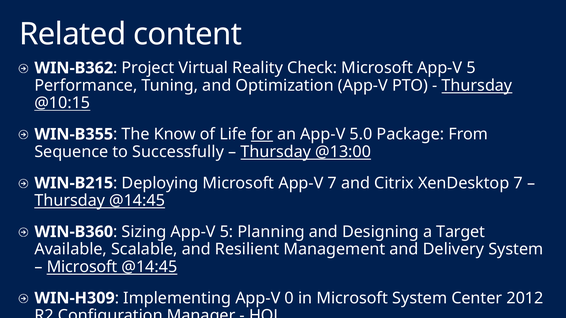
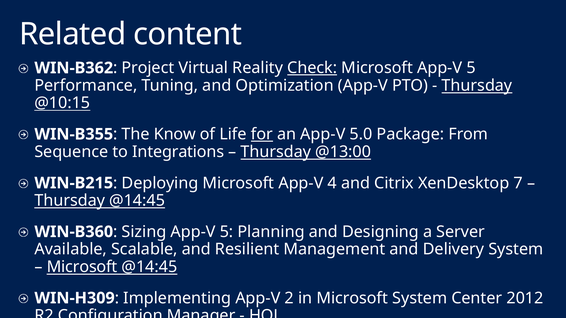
Check underline: none -> present
Successfully: Successfully -> Integrations
App-V 7: 7 -> 4
Target: Target -> Server
0: 0 -> 2
